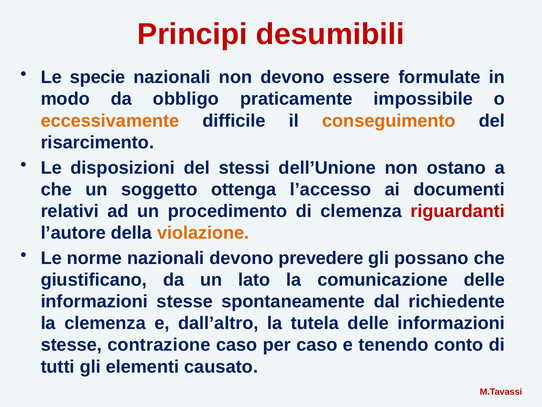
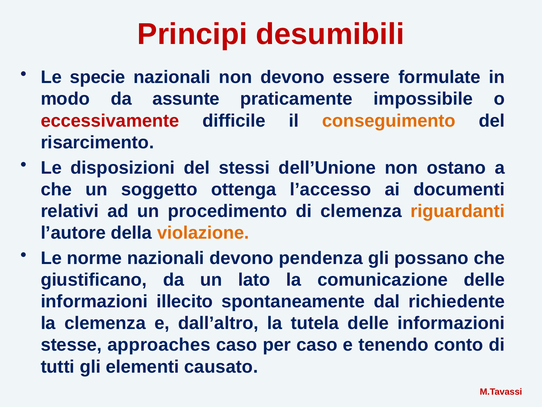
obbligo: obbligo -> assunte
eccessivamente colour: orange -> red
riguardanti colour: red -> orange
prevedere: prevedere -> pendenza
stesse at (185, 301): stesse -> illecito
contrazione: contrazione -> approaches
